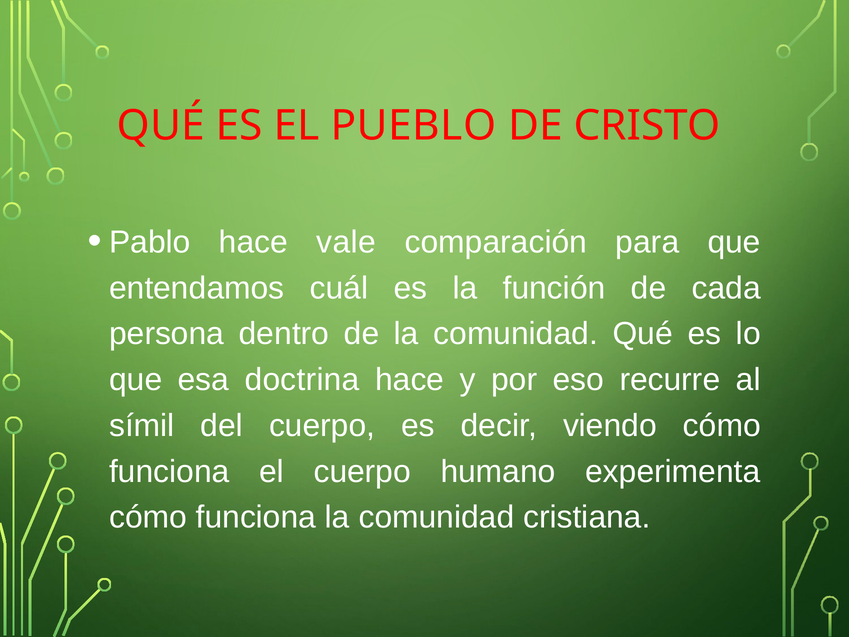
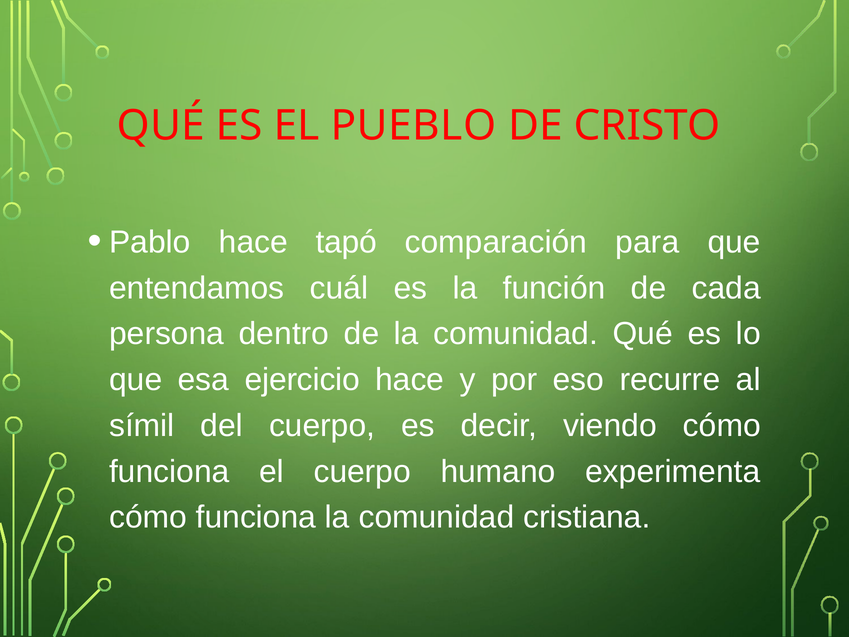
vale: vale -> tapó
doctrina: doctrina -> ejercicio
